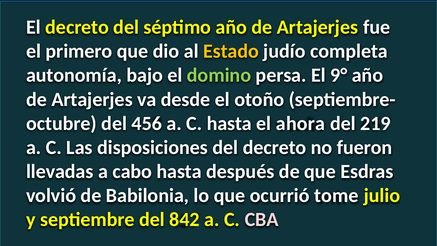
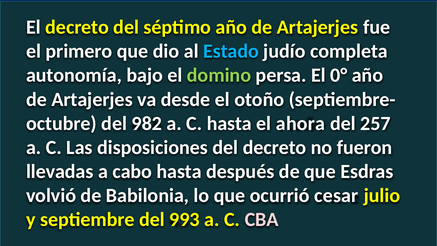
Estado colour: yellow -> light blue
9°: 9° -> 0°
456: 456 -> 982
219: 219 -> 257
tome: tome -> cesar
842: 842 -> 993
